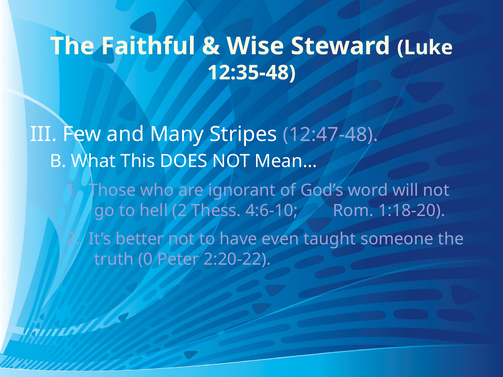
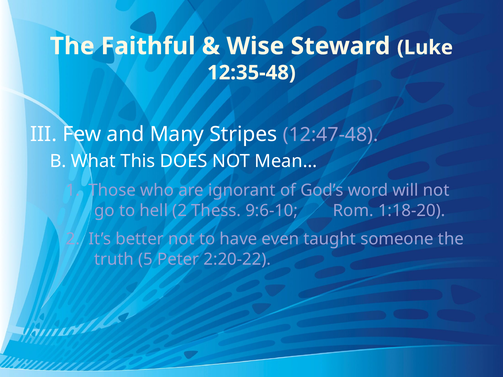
4:6-10: 4:6-10 -> 9:6-10
0: 0 -> 5
